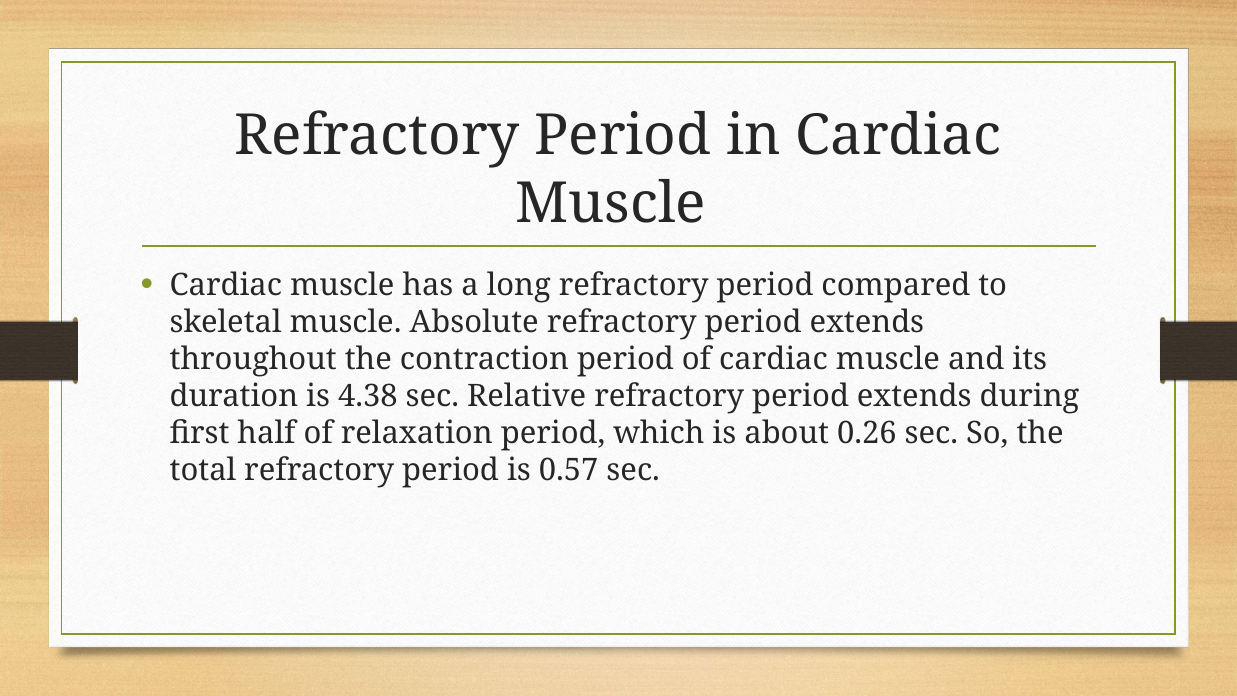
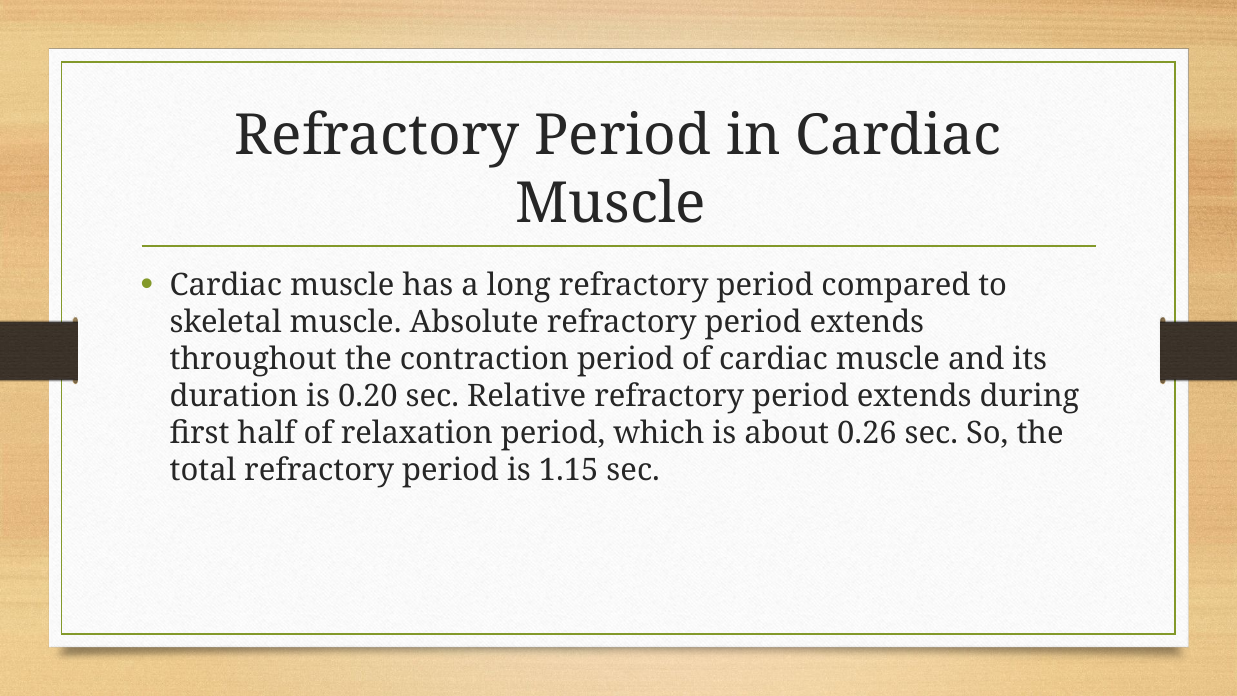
4.38: 4.38 -> 0.20
0.57: 0.57 -> 1.15
